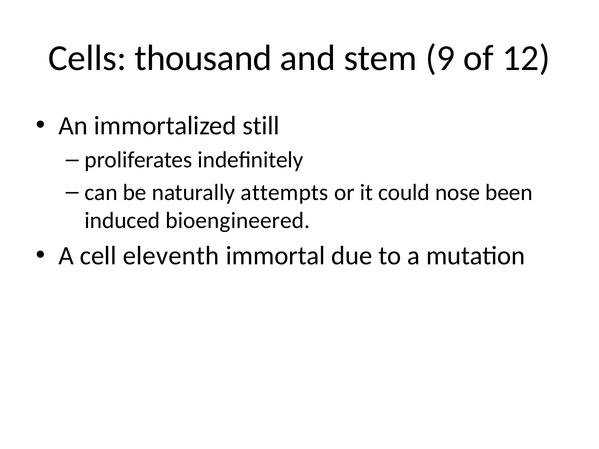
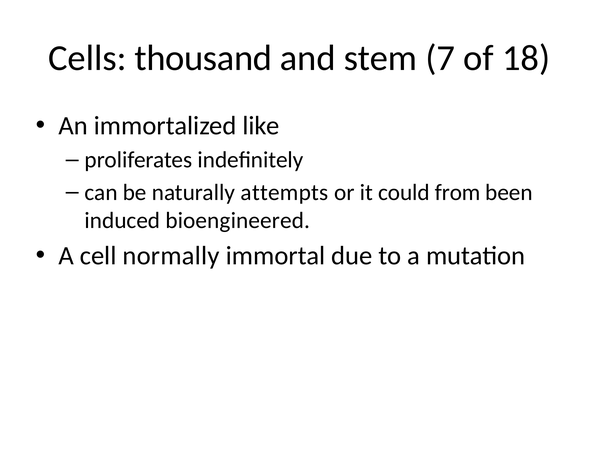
9: 9 -> 7
12: 12 -> 18
still: still -> like
nose: nose -> from
eleventh: eleventh -> normally
